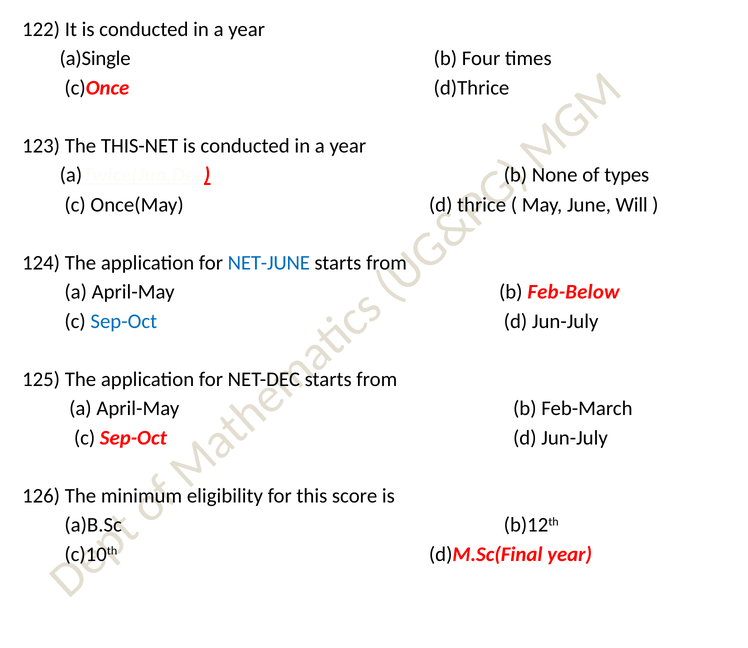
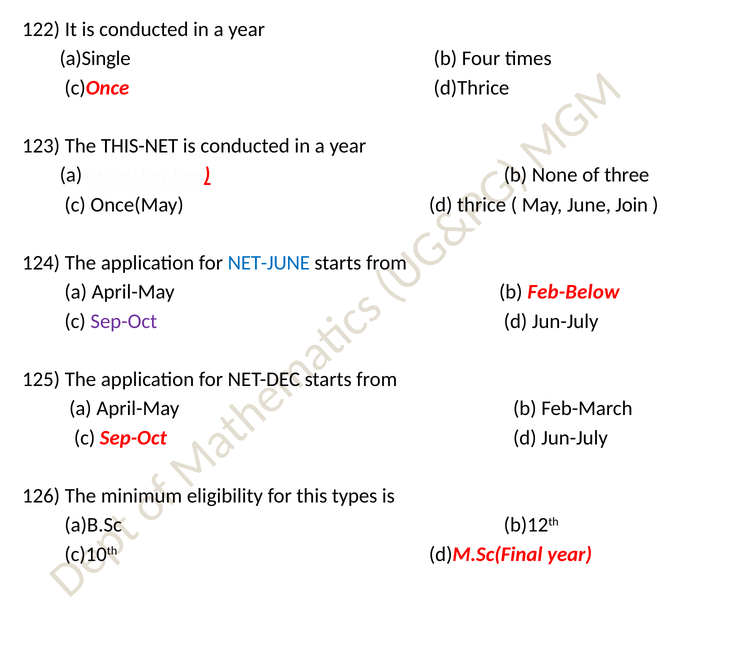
types: types -> three
Will: Will -> Join
Sep-Oct at (124, 321) colour: blue -> purple
score: score -> types
